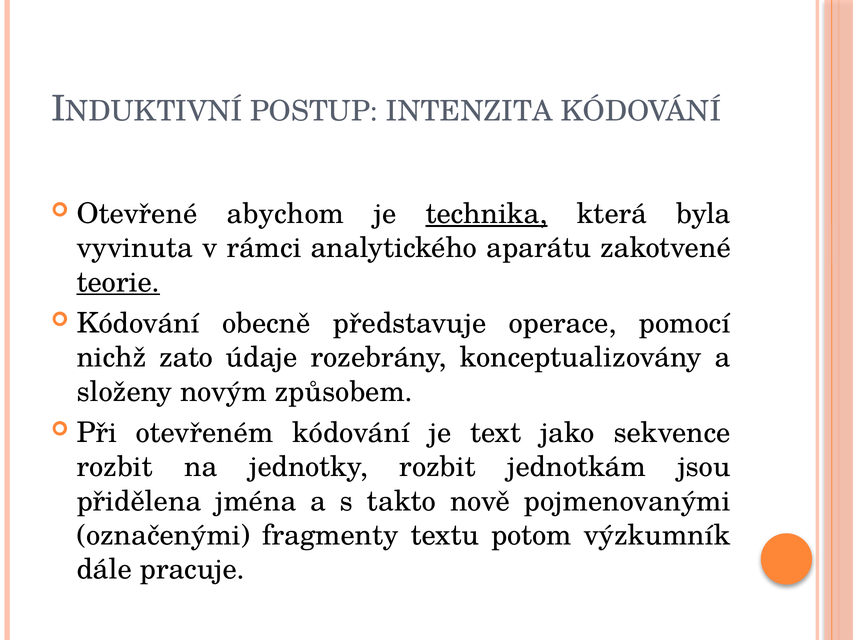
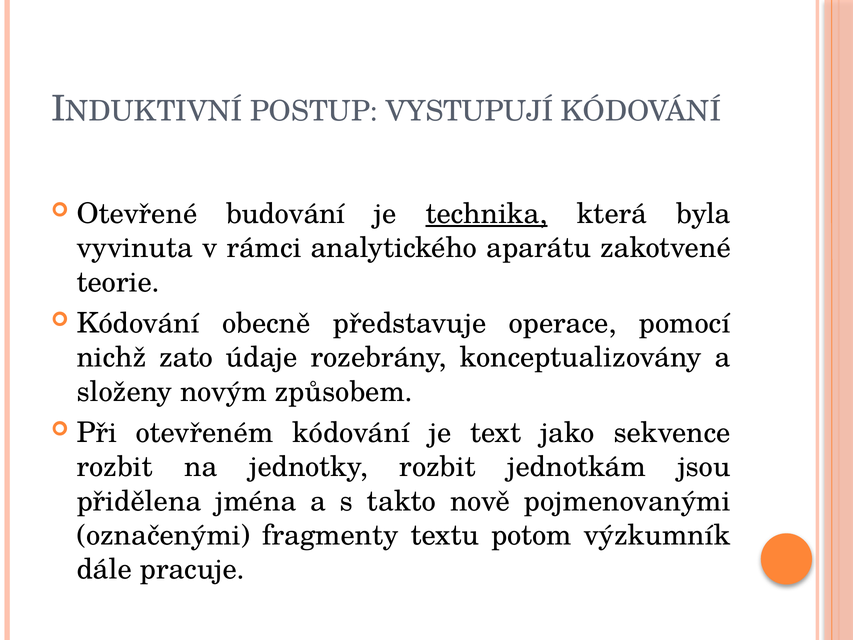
INTENZITA: INTENZITA -> VYSTUPUJÍ
abychom: abychom -> budování
teorie underline: present -> none
